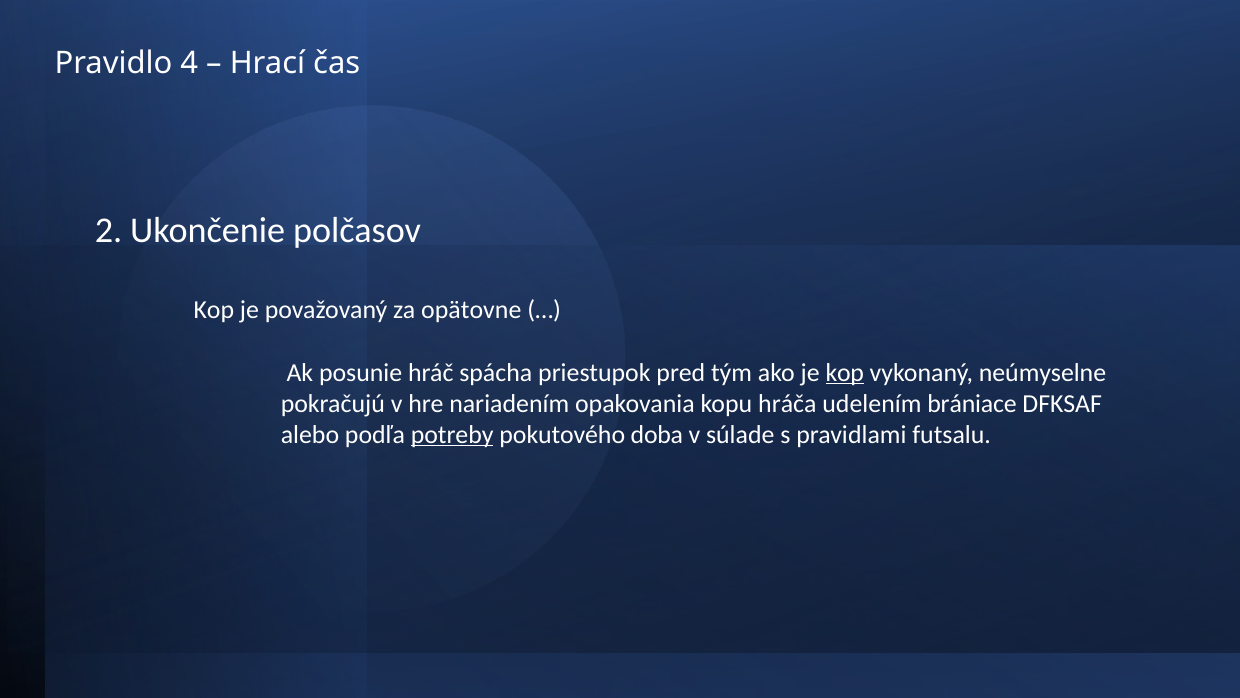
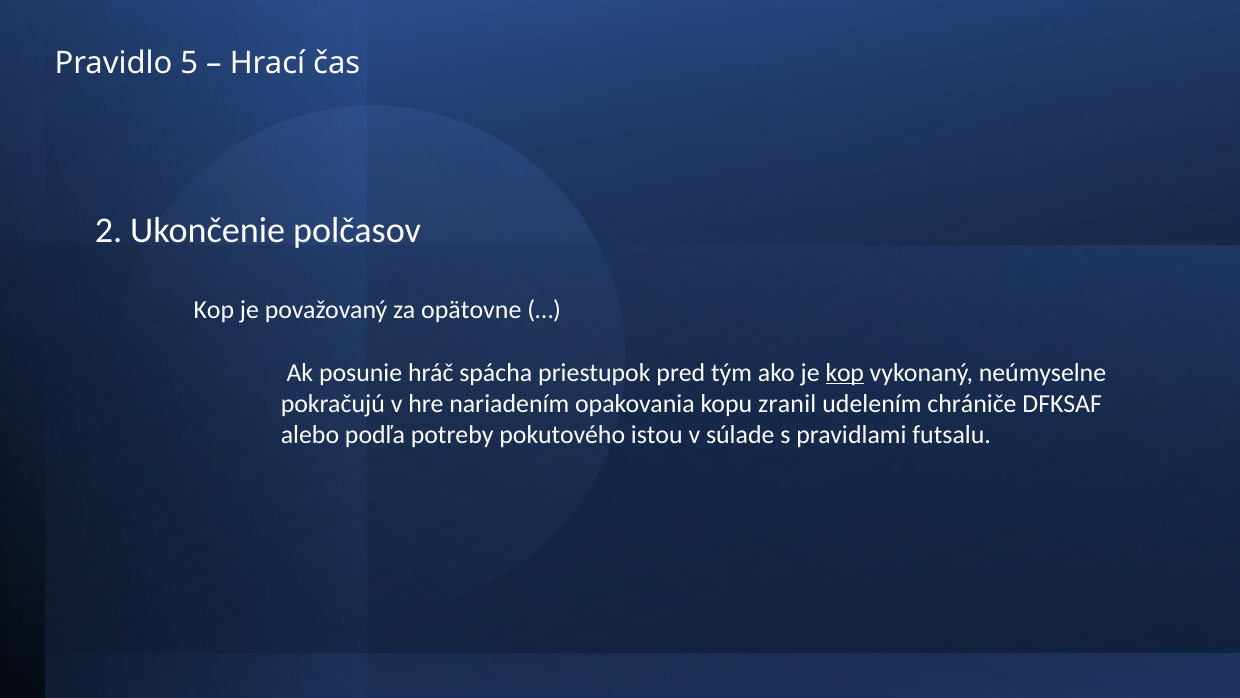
4: 4 -> 5
hráča: hráča -> zranil
brániace: brániace -> chrániče
potreby underline: present -> none
doba: doba -> istou
